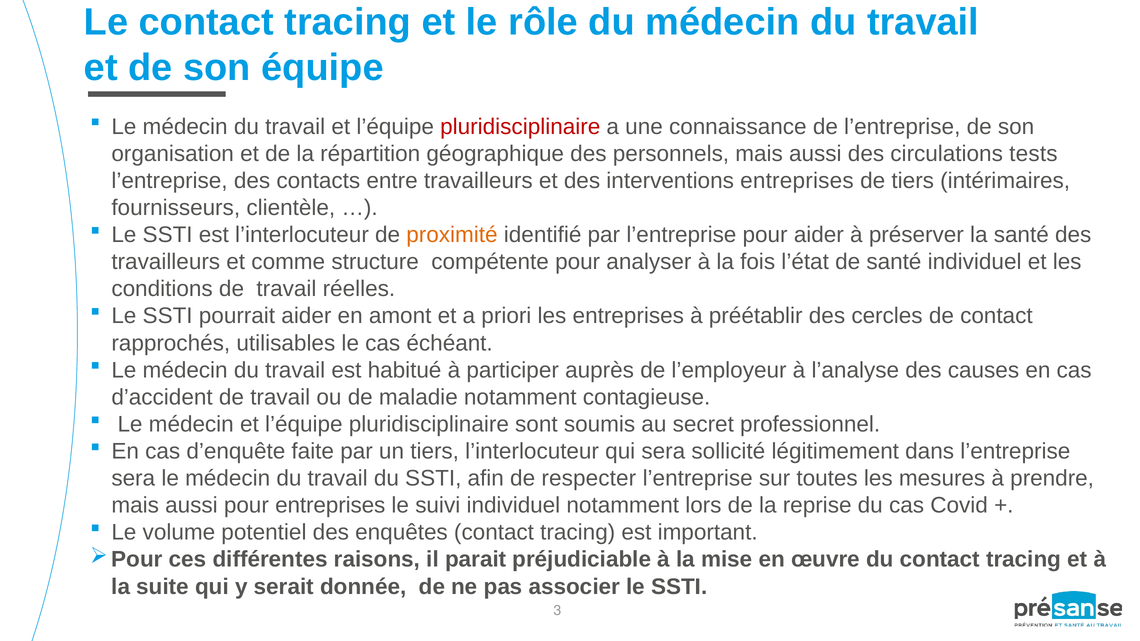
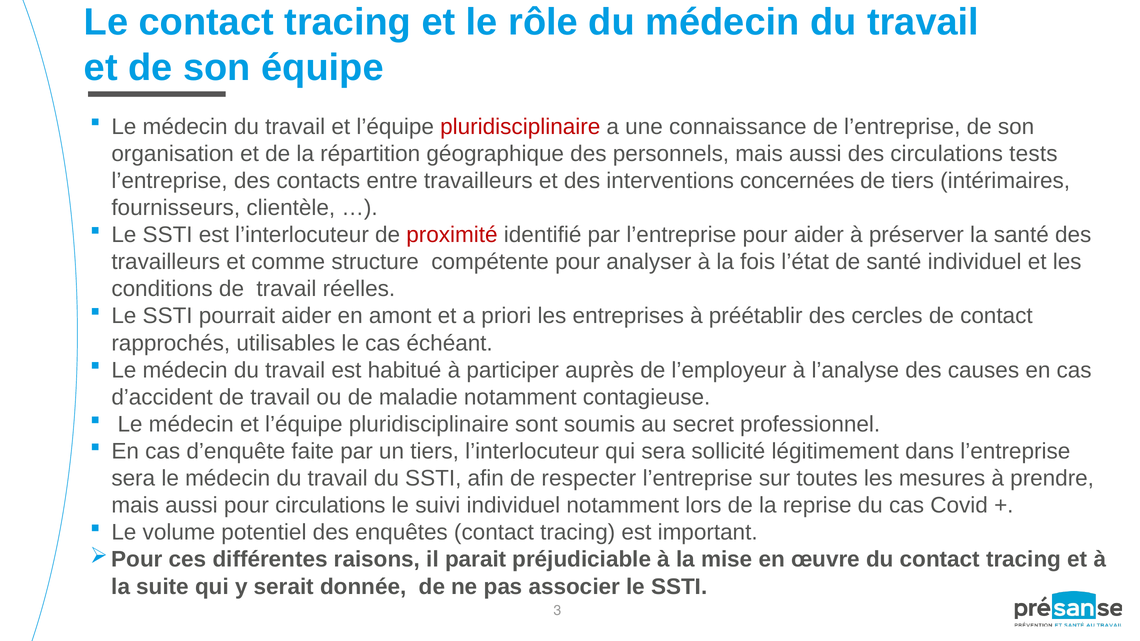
interventions entreprises: entreprises -> concernées
proximité colour: orange -> red
pour entreprises: entreprises -> circulations
